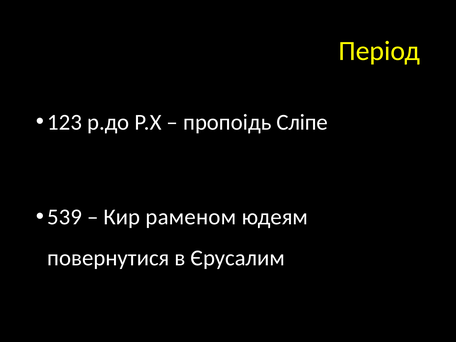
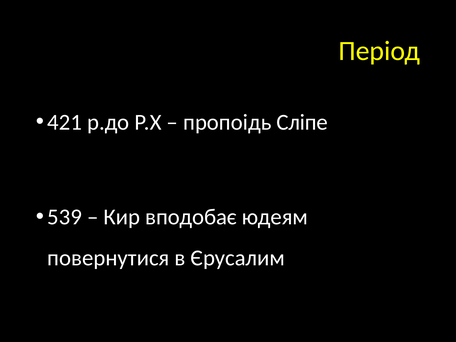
123: 123 -> 421
раменом: раменом -> вподобає
